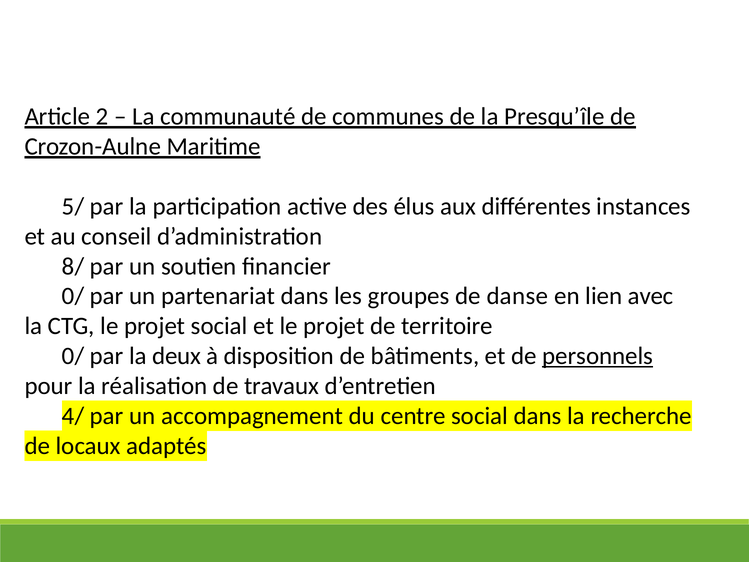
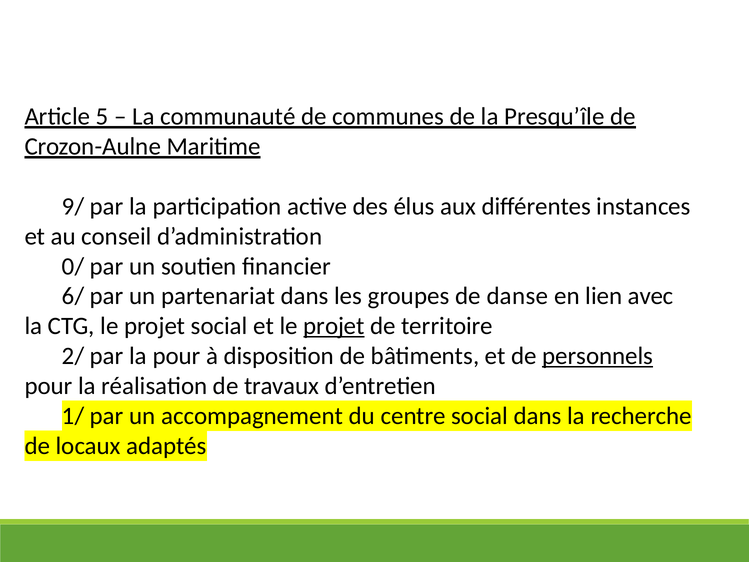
2: 2 -> 5
5/: 5/ -> 9/
8/: 8/ -> 0/
0/ at (73, 296): 0/ -> 6/
projet at (334, 326) underline: none -> present
0/ at (73, 356): 0/ -> 2/
la deux: deux -> pour
4/: 4/ -> 1/
